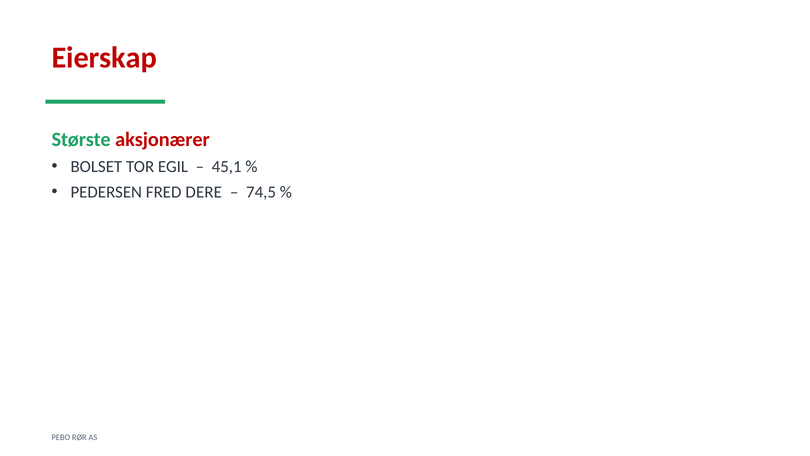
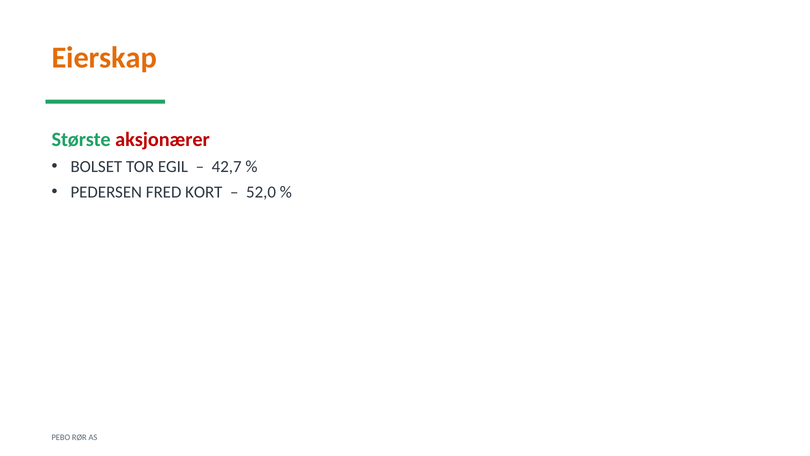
Eierskap colour: red -> orange
45,1: 45,1 -> 42,7
DERE: DERE -> KORT
74,5: 74,5 -> 52,0
